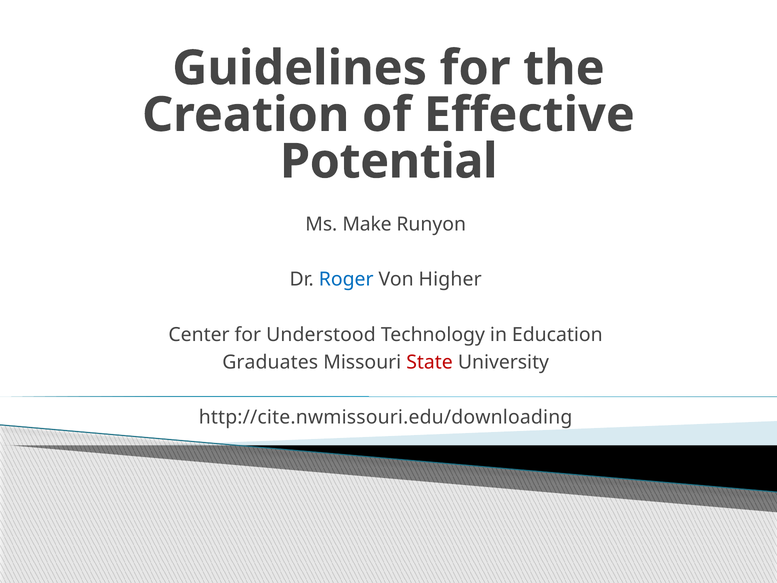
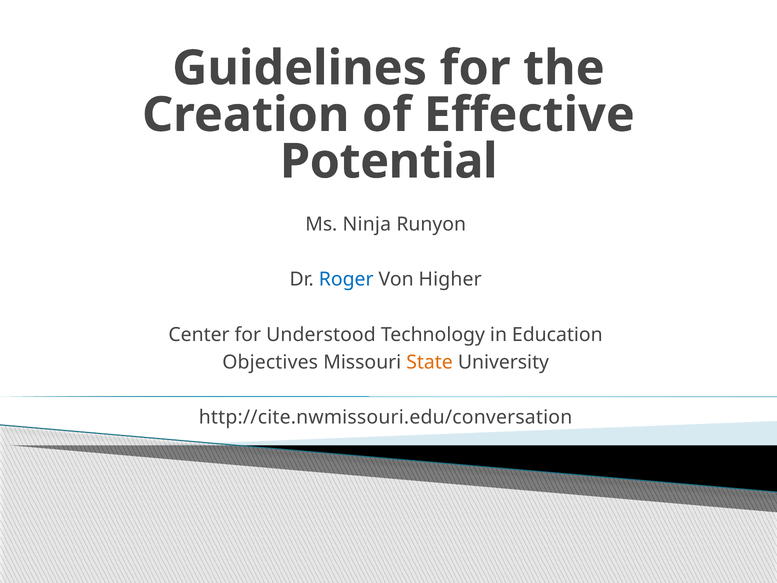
Make: Make -> Ninja
Graduates: Graduates -> Objectives
State colour: red -> orange
http://cite.nwmissouri.edu/downloading: http://cite.nwmissouri.edu/downloading -> http://cite.nwmissouri.edu/conversation
